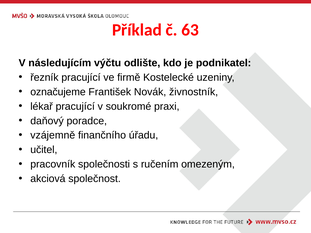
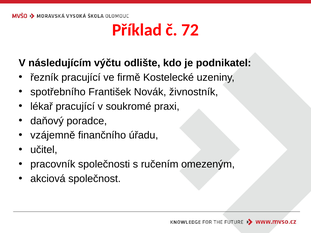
63: 63 -> 72
označujeme: označujeme -> spotřebního
